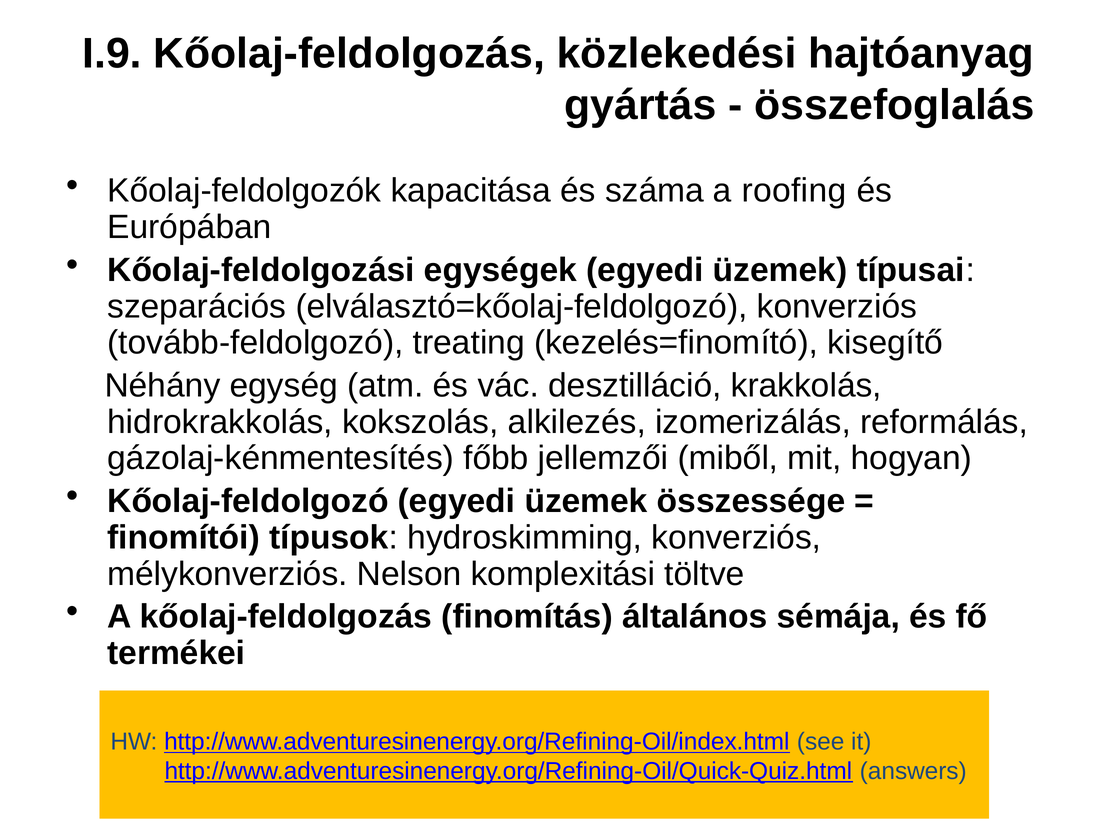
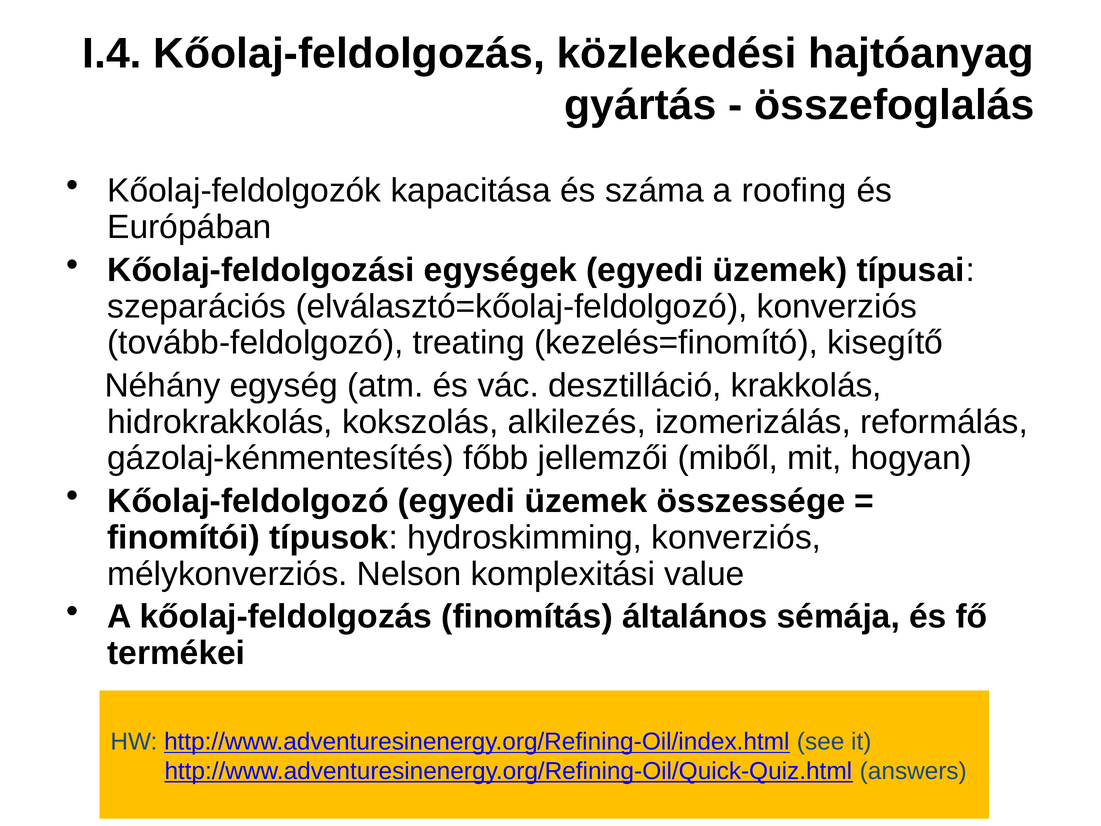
I.9: I.9 -> I.4
töltve: töltve -> value
